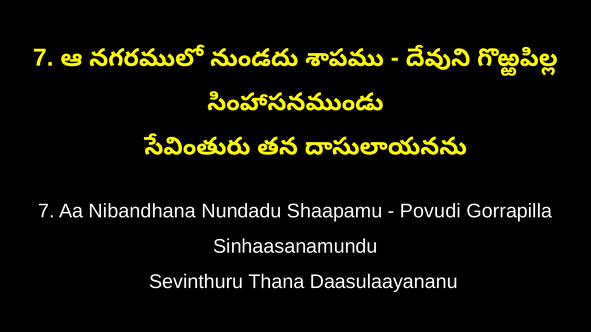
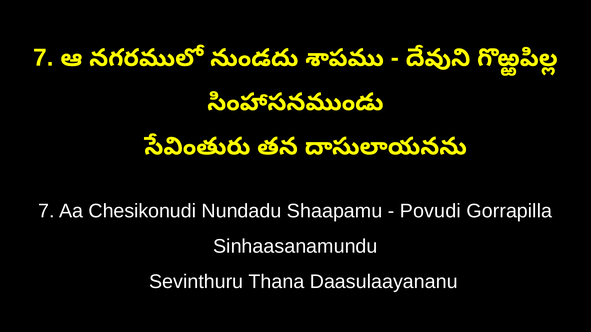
Nibandhana: Nibandhana -> Chesikonudi
